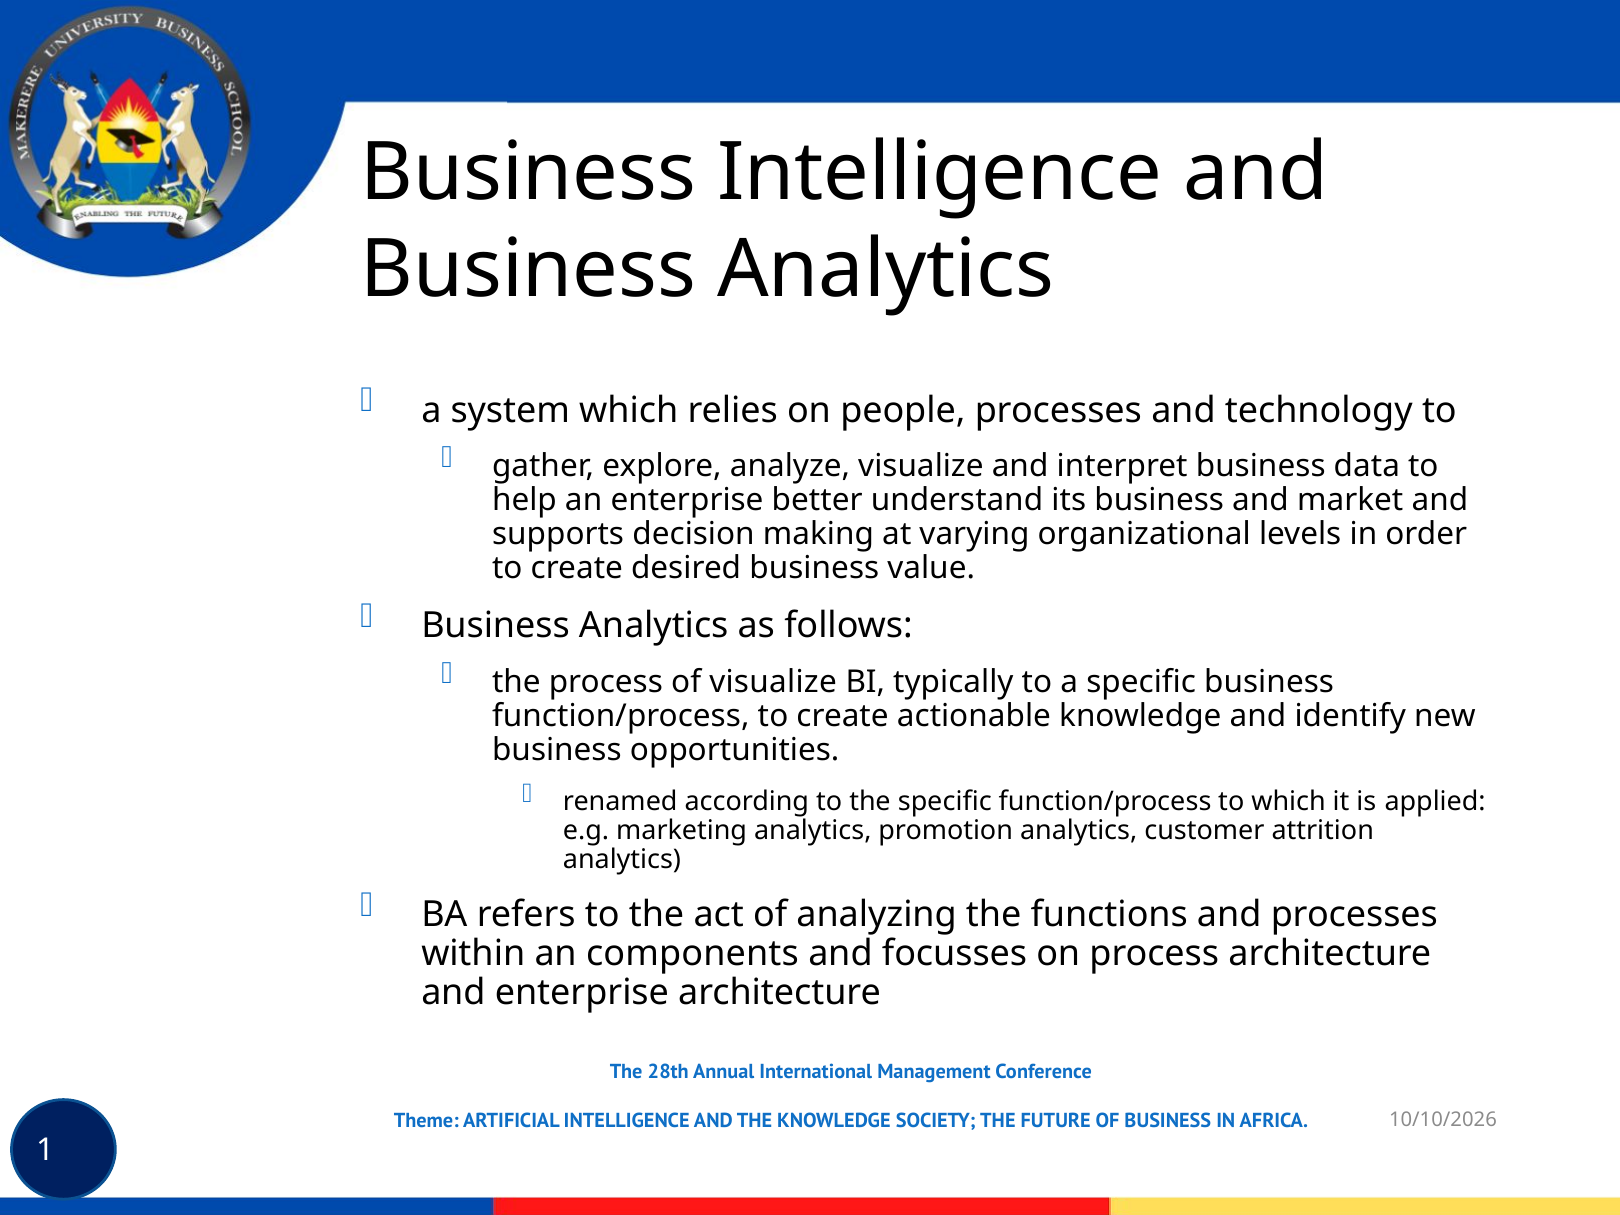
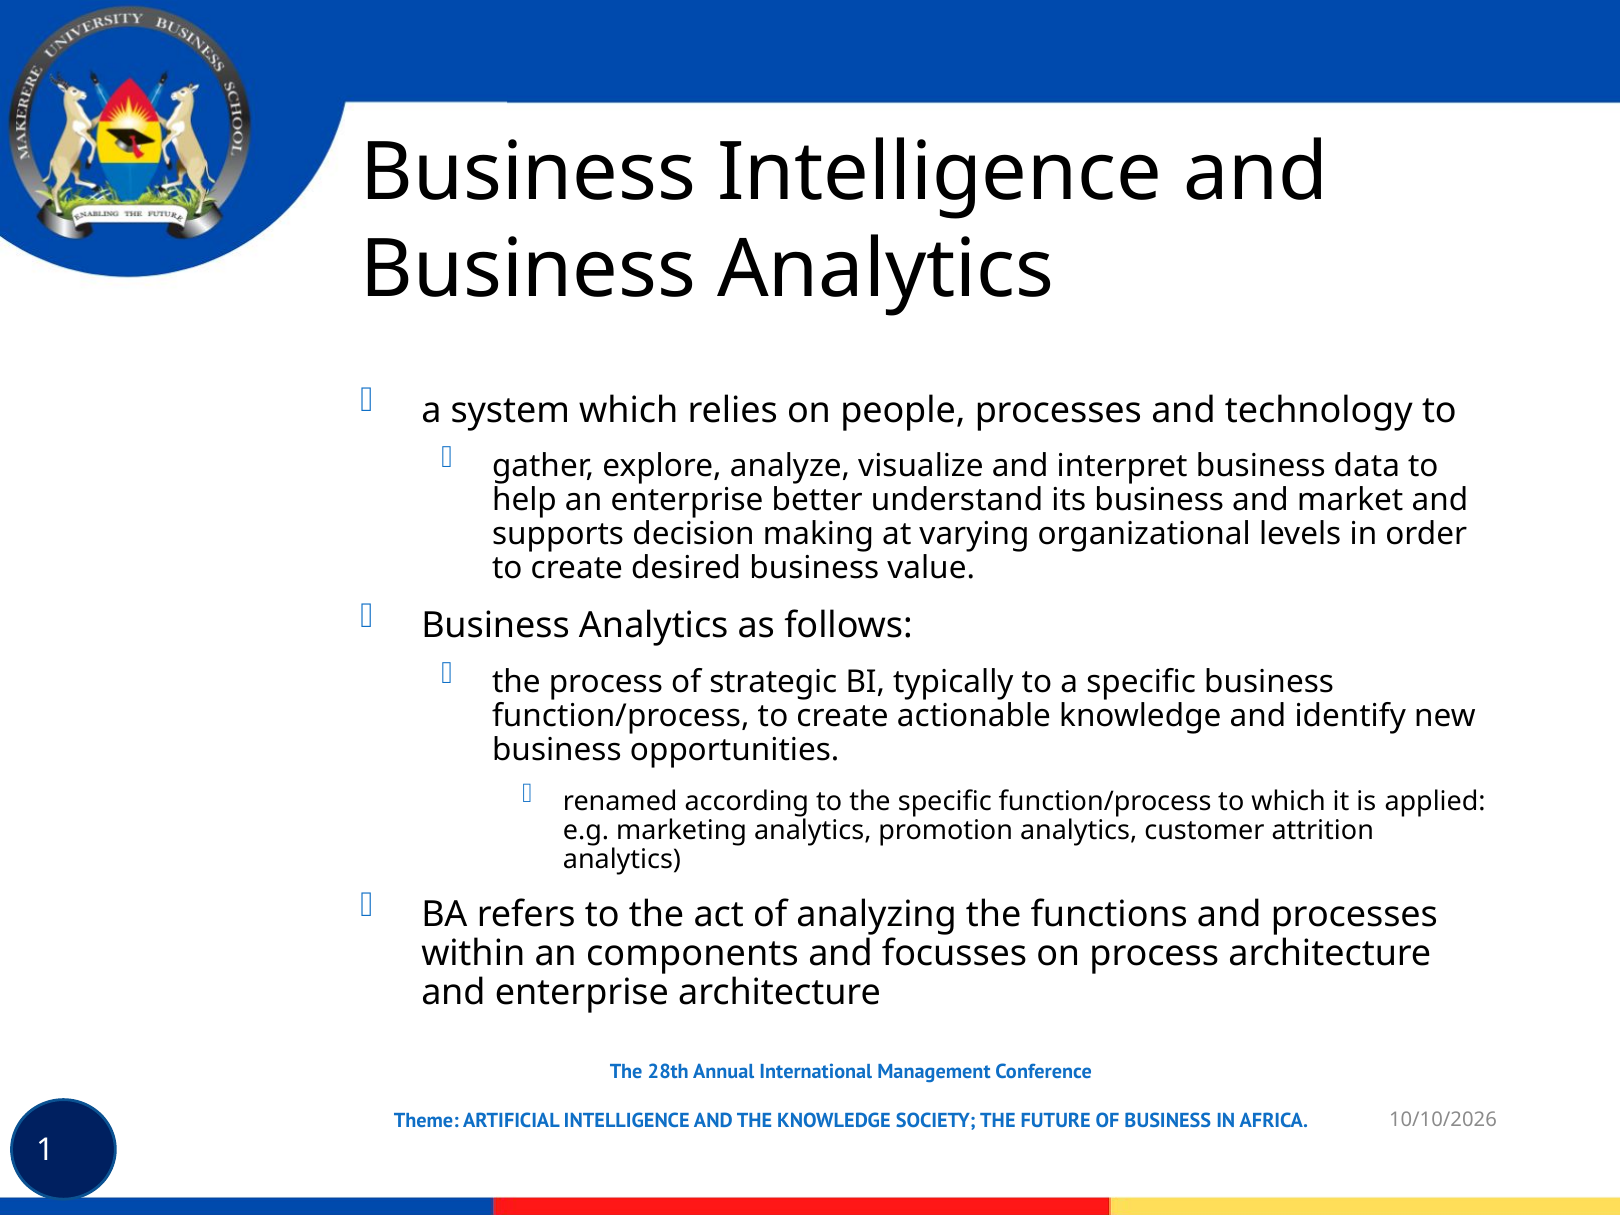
of visualize: visualize -> strategic
